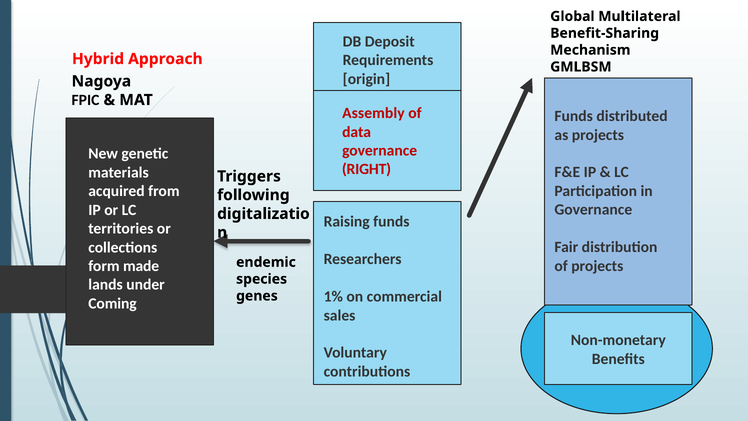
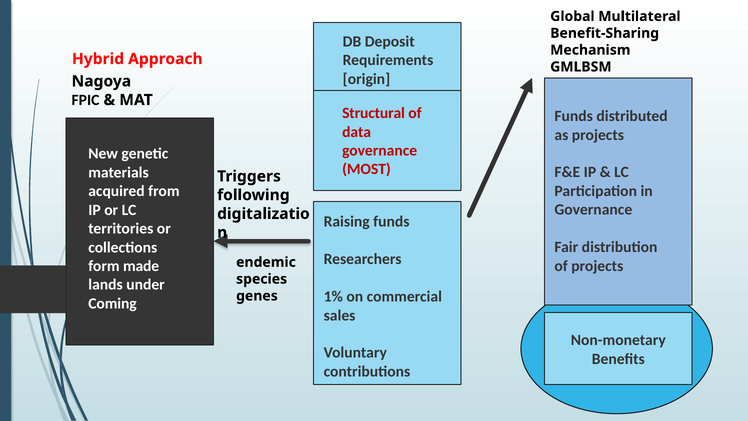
Assembly: Assembly -> Structural
RIGHT: RIGHT -> MOST
